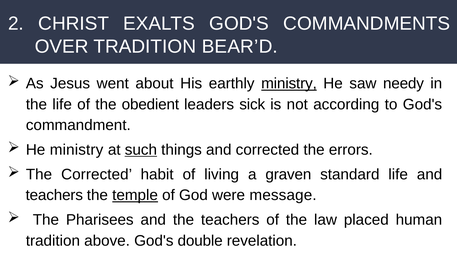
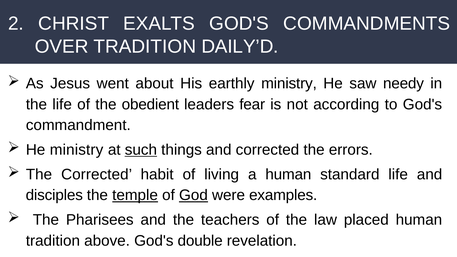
BEAR’D: BEAR’D -> DAILY’D
ministry at (289, 84) underline: present -> none
sick: sick -> fear
a graven: graven -> human
teachers at (54, 195): teachers -> disciples
God underline: none -> present
message: message -> examples
